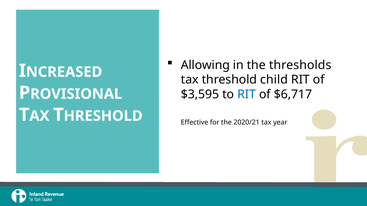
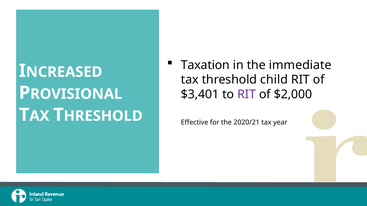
Allowing: Allowing -> Taxation
thresholds: thresholds -> immediate
$3,595: $3,595 -> $3,401
RIT at (247, 95) colour: blue -> purple
$6,717: $6,717 -> $2,000
